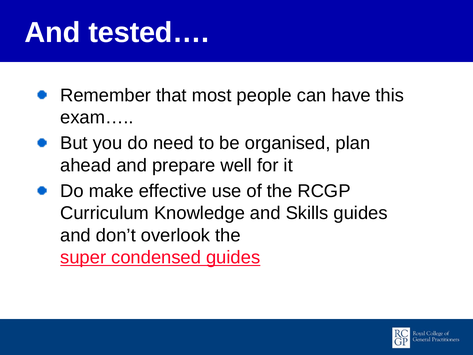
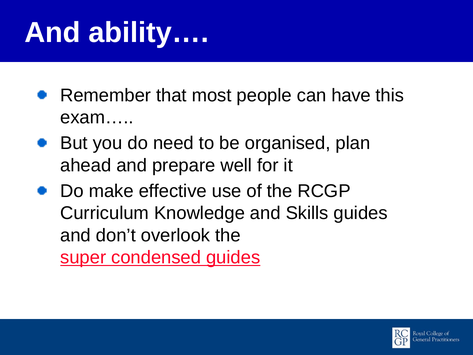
tested…: tested… -> ability…
